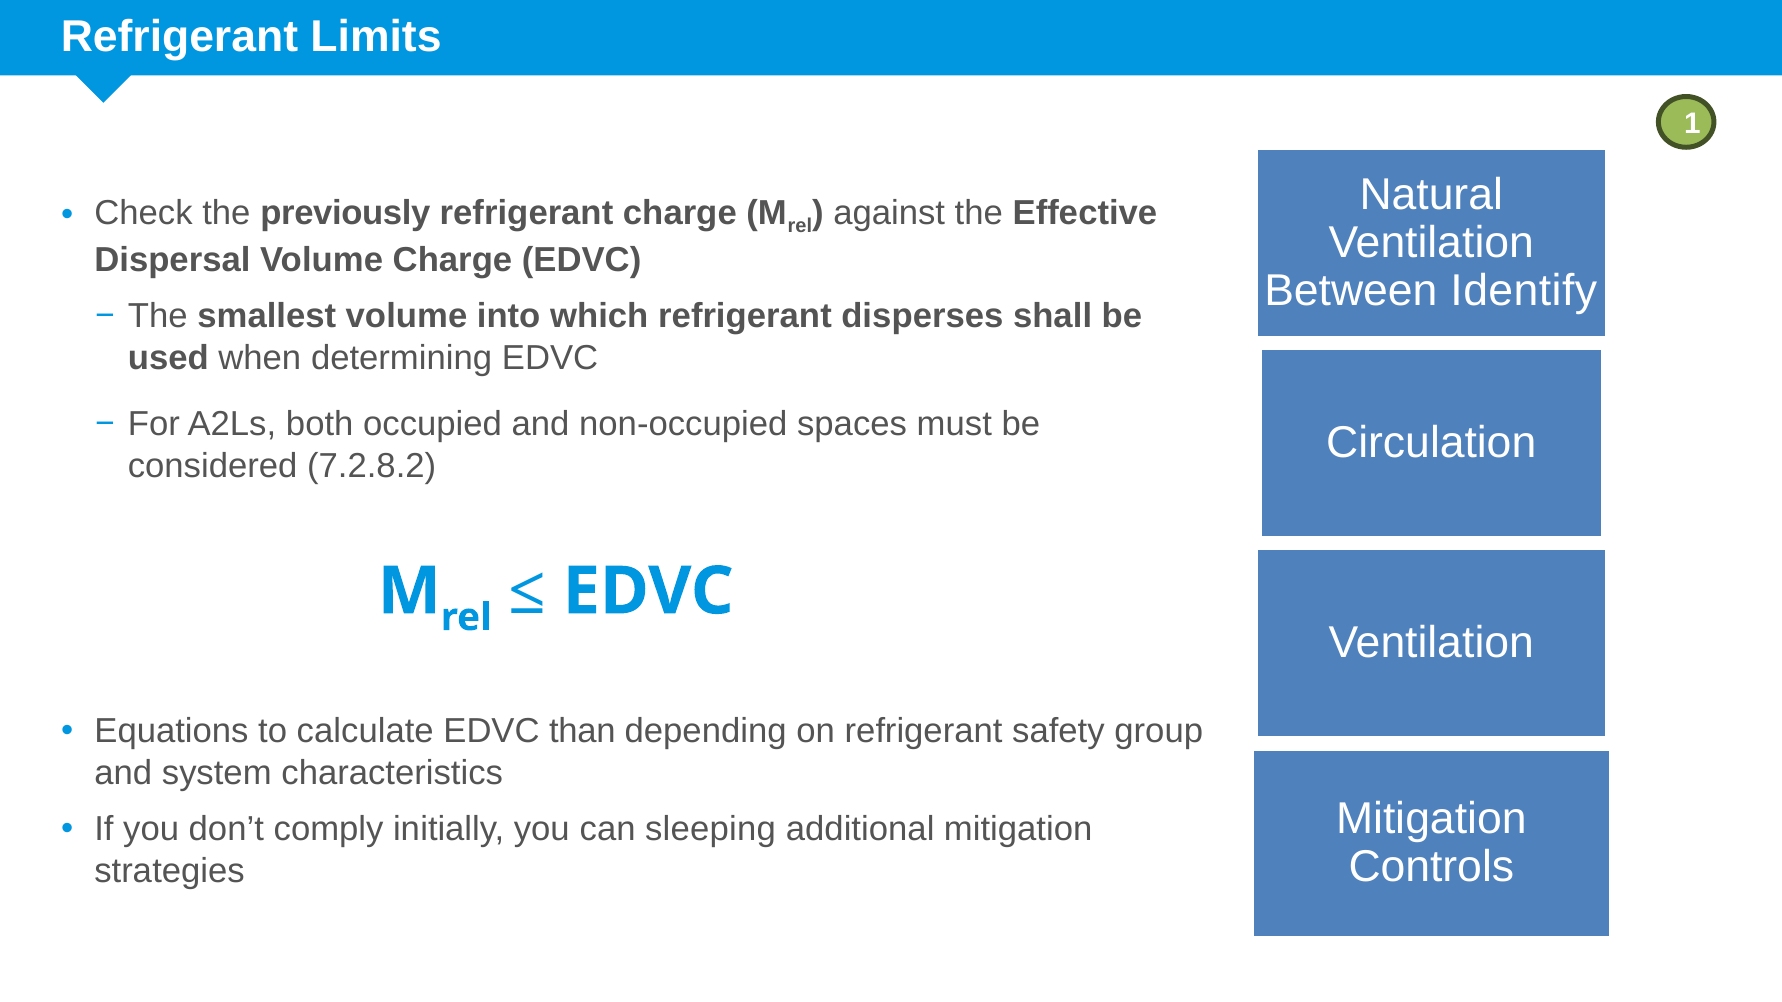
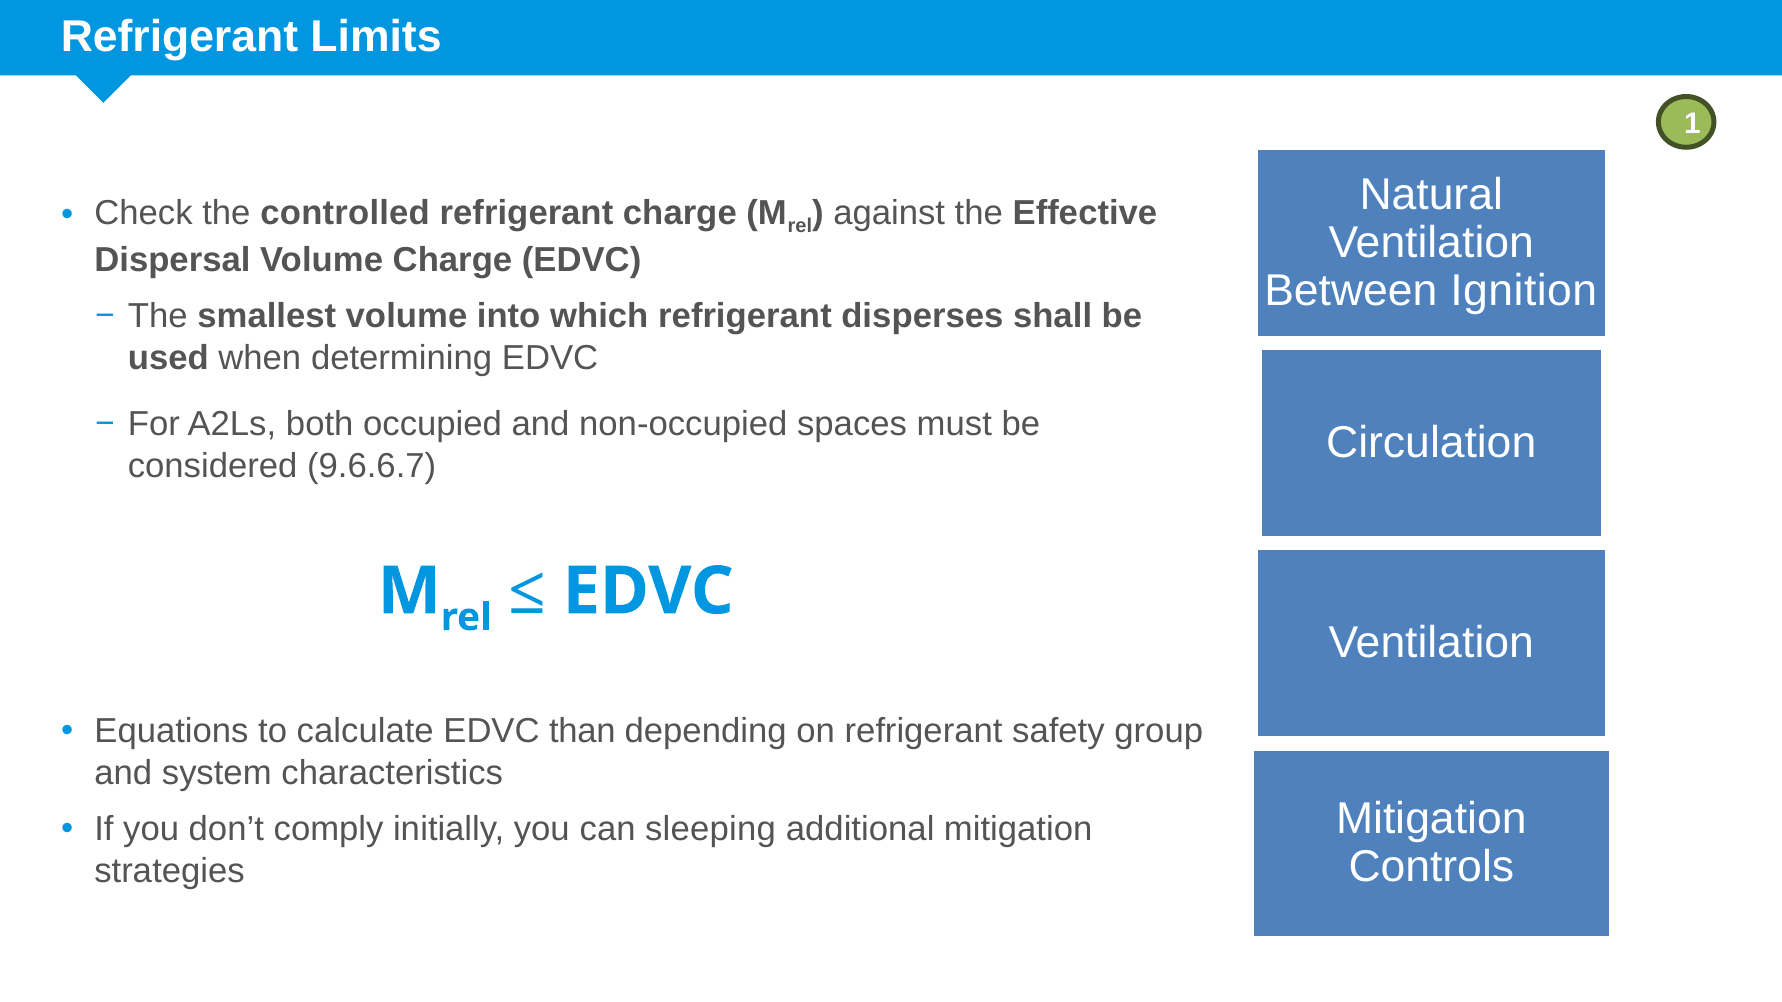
previously: previously -> controlled
Identify: Identify -> Ignition
7.2.8.2: 7.2.8.2 -> 9.6.6.7
